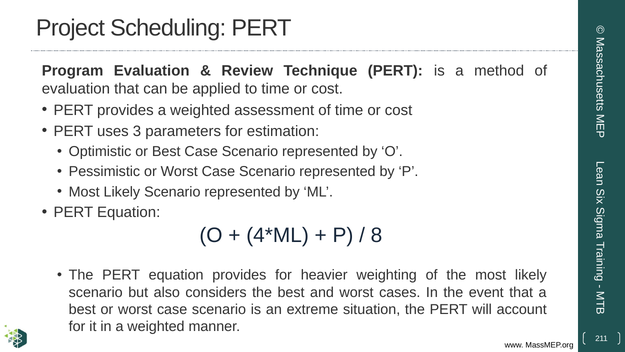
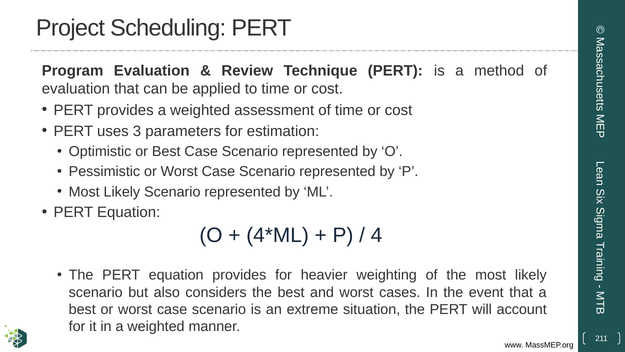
8: 8 -> 4
